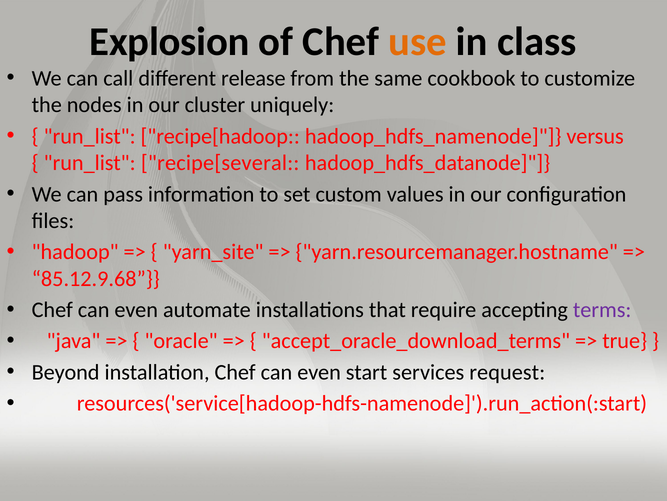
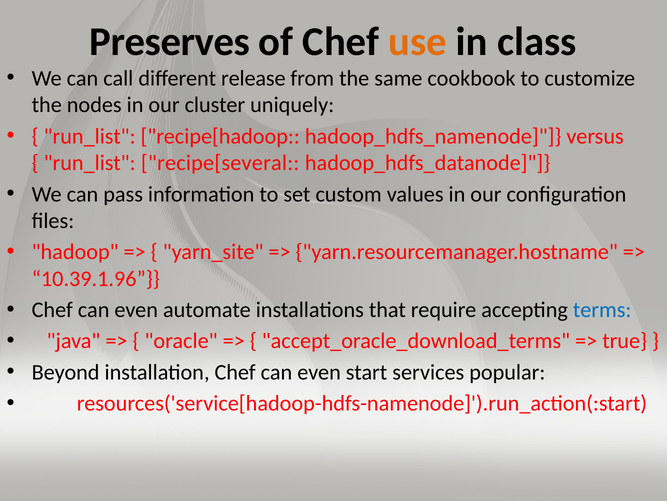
Explosion: Explosion -> Preserves
85.12.9.68: 85.12.9.68 -> 10.39.1.96
terms colour: purple -> blue
request: request -> popular
